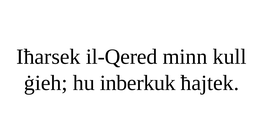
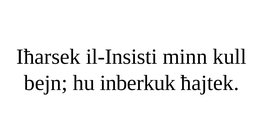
il-Qered: il-Qered -> il-Insisti
ġieh: ġieh -> bejn
